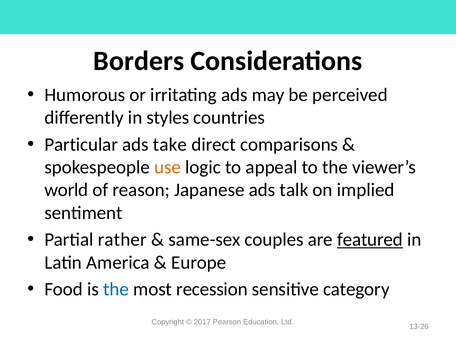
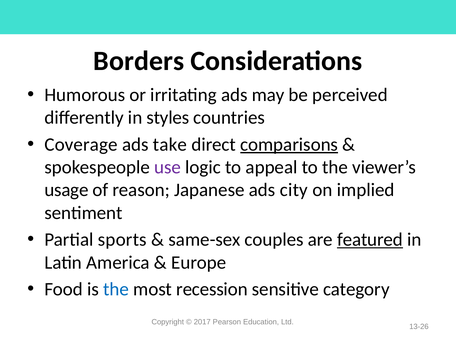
Particular: Particular -> Coverage
comparisons underline: none -> present
use colour: orange -> purple
world: world -> usage
talk: talk -> city
rather: rather -> sports
